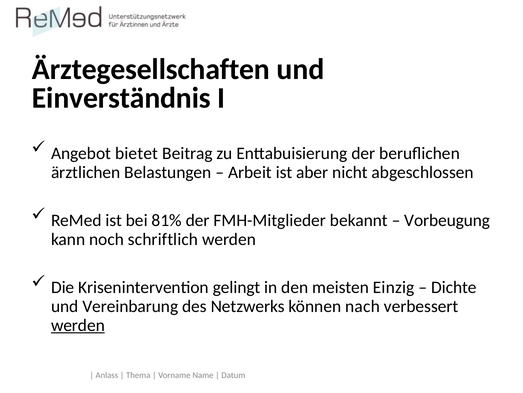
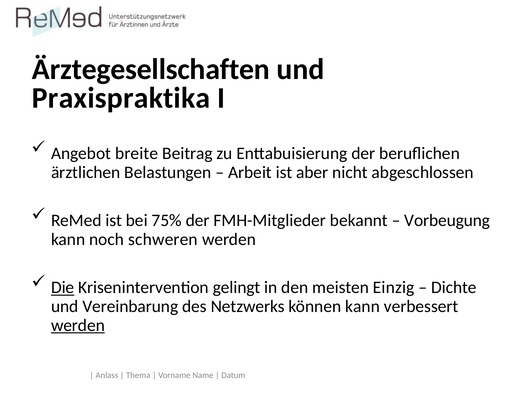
Einverständnis: Einverständnis -> Praxispraktika
bietet: bietet -> breite
81%: 81% -> 75%
schriftlich: schriftlich -> schweren
Die underline: none -> present
können nach: nach -> kann
